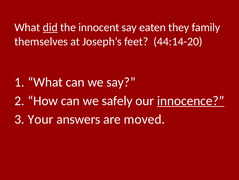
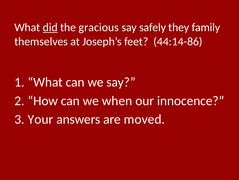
innocent: innocent -> gracious
eaten: eaten -> safely
44:14-20: 44:14-20 -> 44:14-86
safely: safely -> when
innocence underline: present -> none
